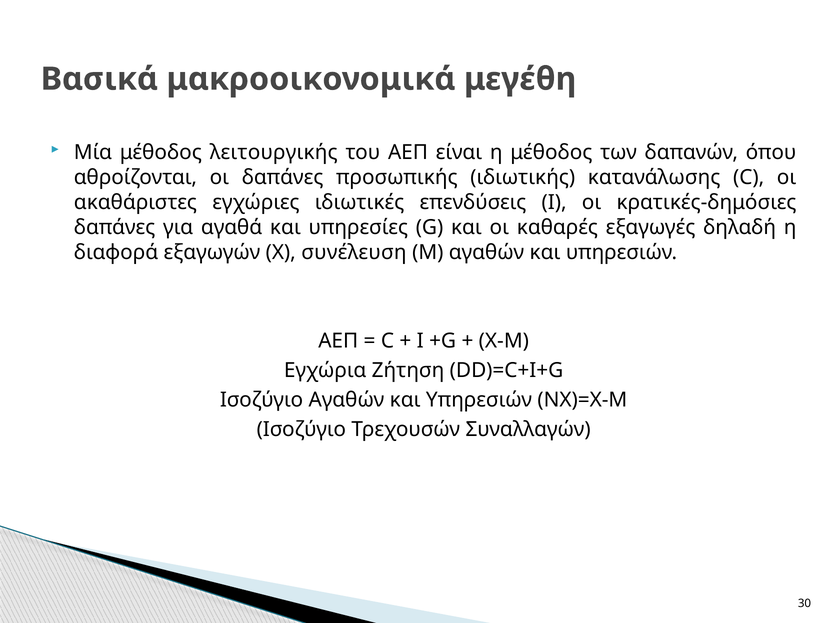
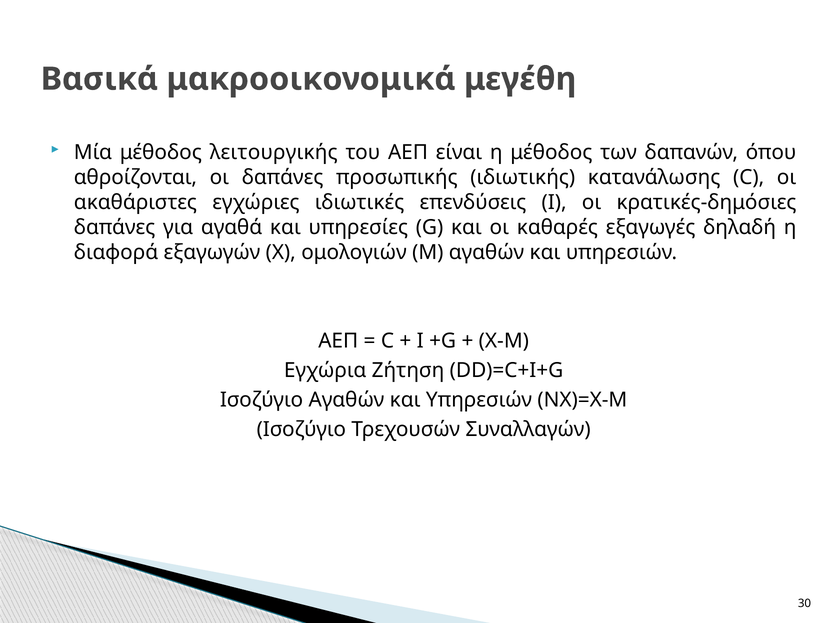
συνέλευση: συνέλευση -> ομολογιών
